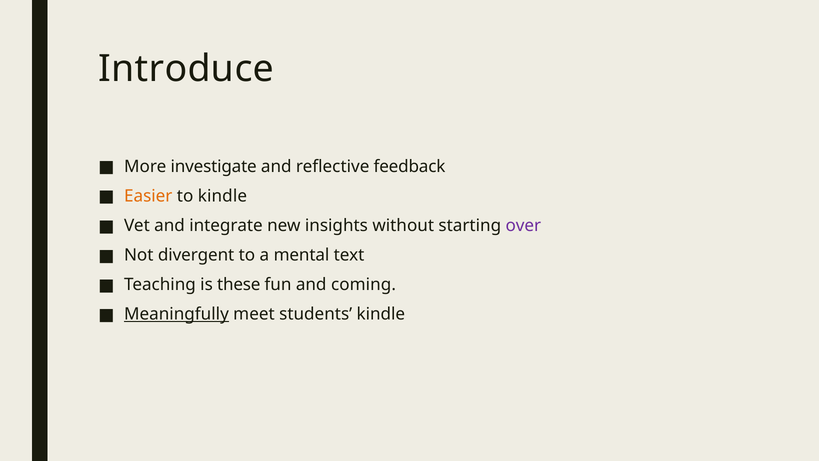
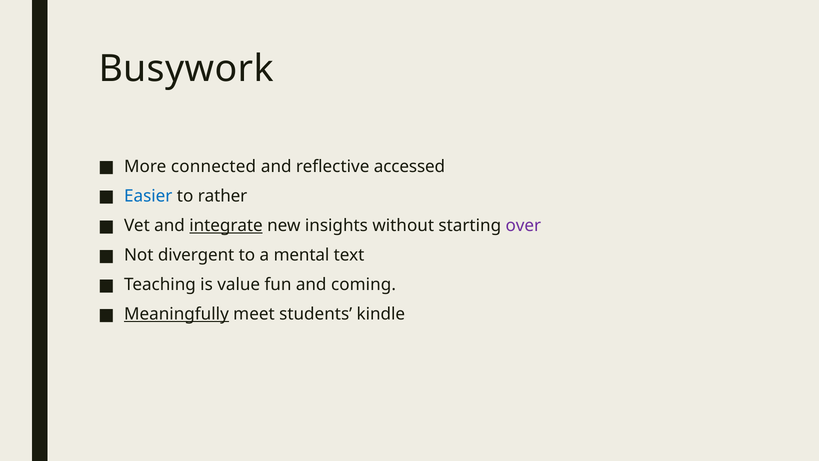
Introduce: Introduce -> Busywork
investigate: investigate -> connected
feedback: feedback -> accessed
Easier colour: orange -> blue
to kindle: kindle -> rather
integrate underline: none -> present
these: these -> value
